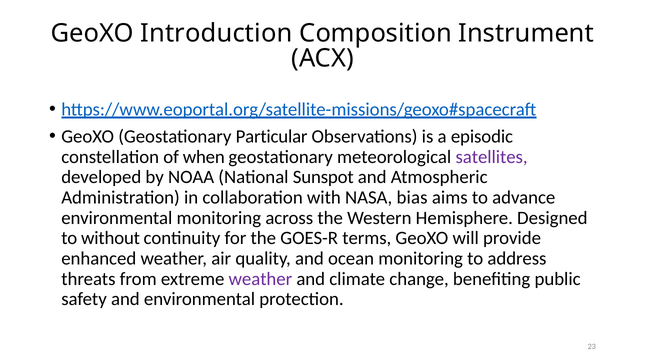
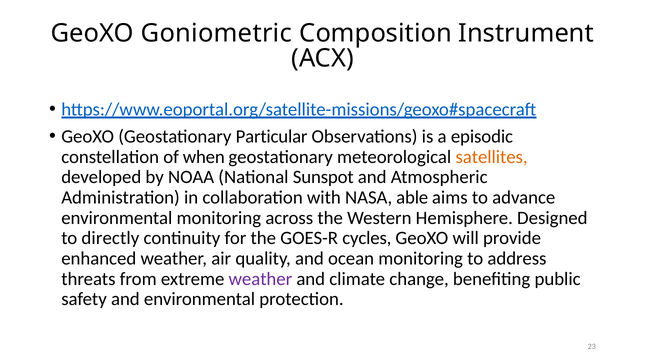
Introduction: Introduction -> Goniometric
satellites colour: purple -> orange
bias: bias -> able
without: without -> directly
terms: terms -> cycles
